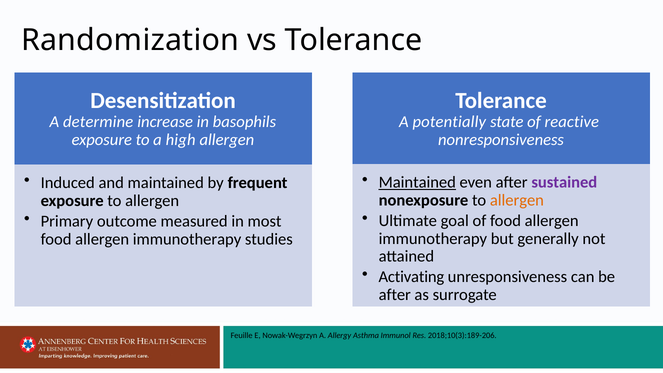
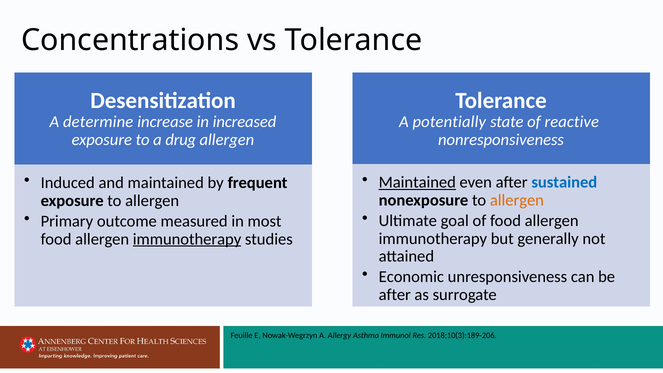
Randomization: Randomization -> Concentrations
basophils: basophils -> increased
high: high -> drug
sustained colour: purple -> blue
immunotherapy at (187, 239) underline: none -> present
Activating: Activating -> Economic
